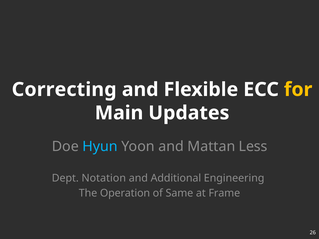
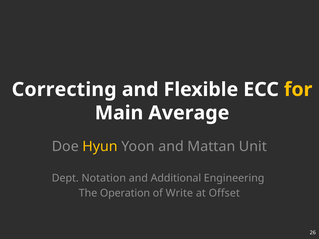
Updates: Updates -> Average
Hyun colour: light blue -> yellow
Less: Less -> Unit
Same: Same -> Write
Frame: Frame -> Offset
